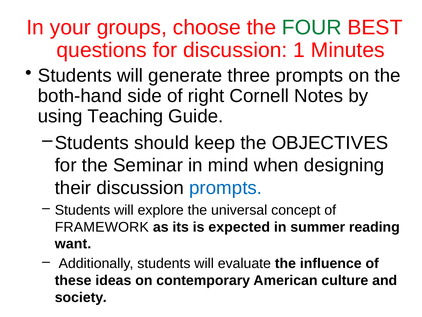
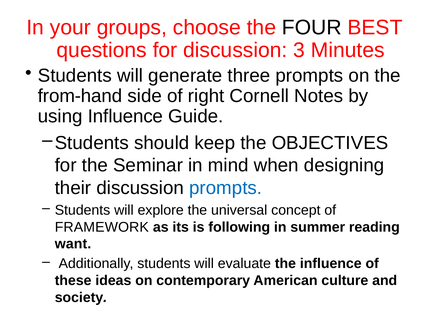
FOUR colour: green -> black
1: 1 -> 3
both-hand: both-hand -> from-hand
using Teaching: Teaching -> Influence
expected: expected -> following
